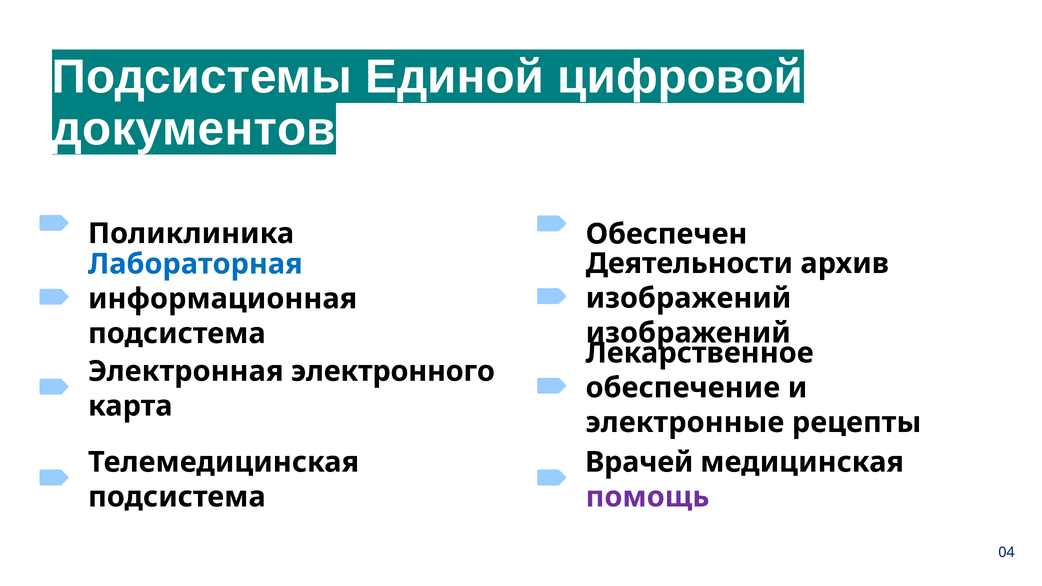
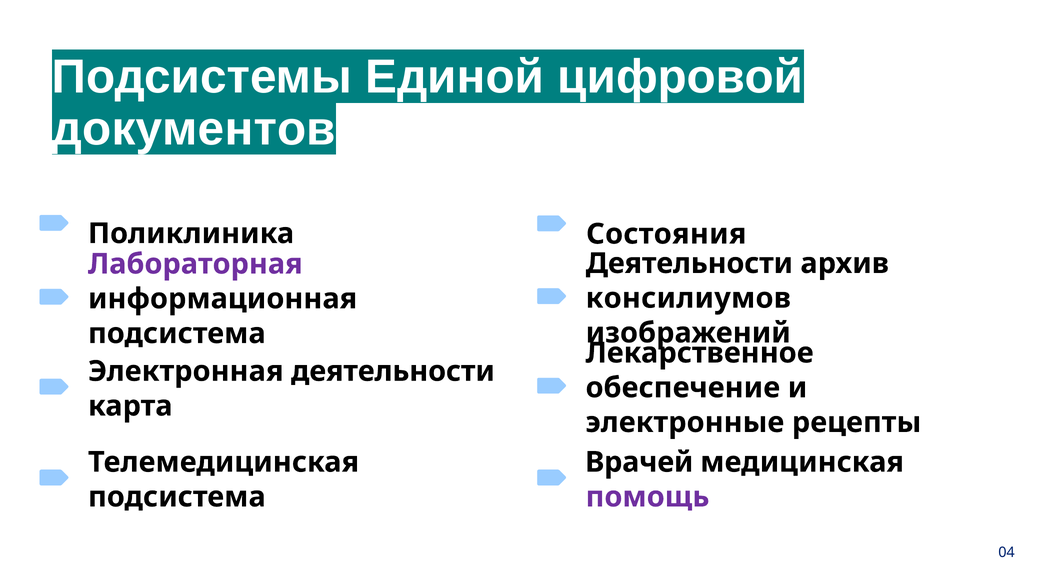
Обеспечен: Обеспечен -> Состояния
Лабораторная colour: blue -> purple
изображений at (688, 298): изображений -> консилиумов
Электронная электронного: электронного -> деятельности
